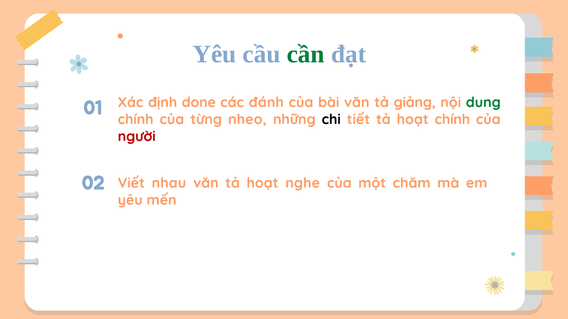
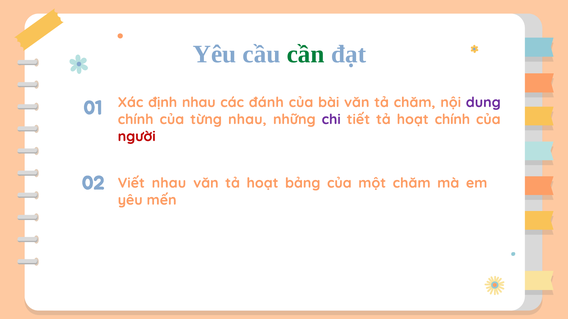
định done: done -> nhau
tả giảng: giảng -> chăm
dung colour: green -> purple
từng nheo: nheo -> nhau
chi colour: black -> purple
nghe: nghe -> bảng
